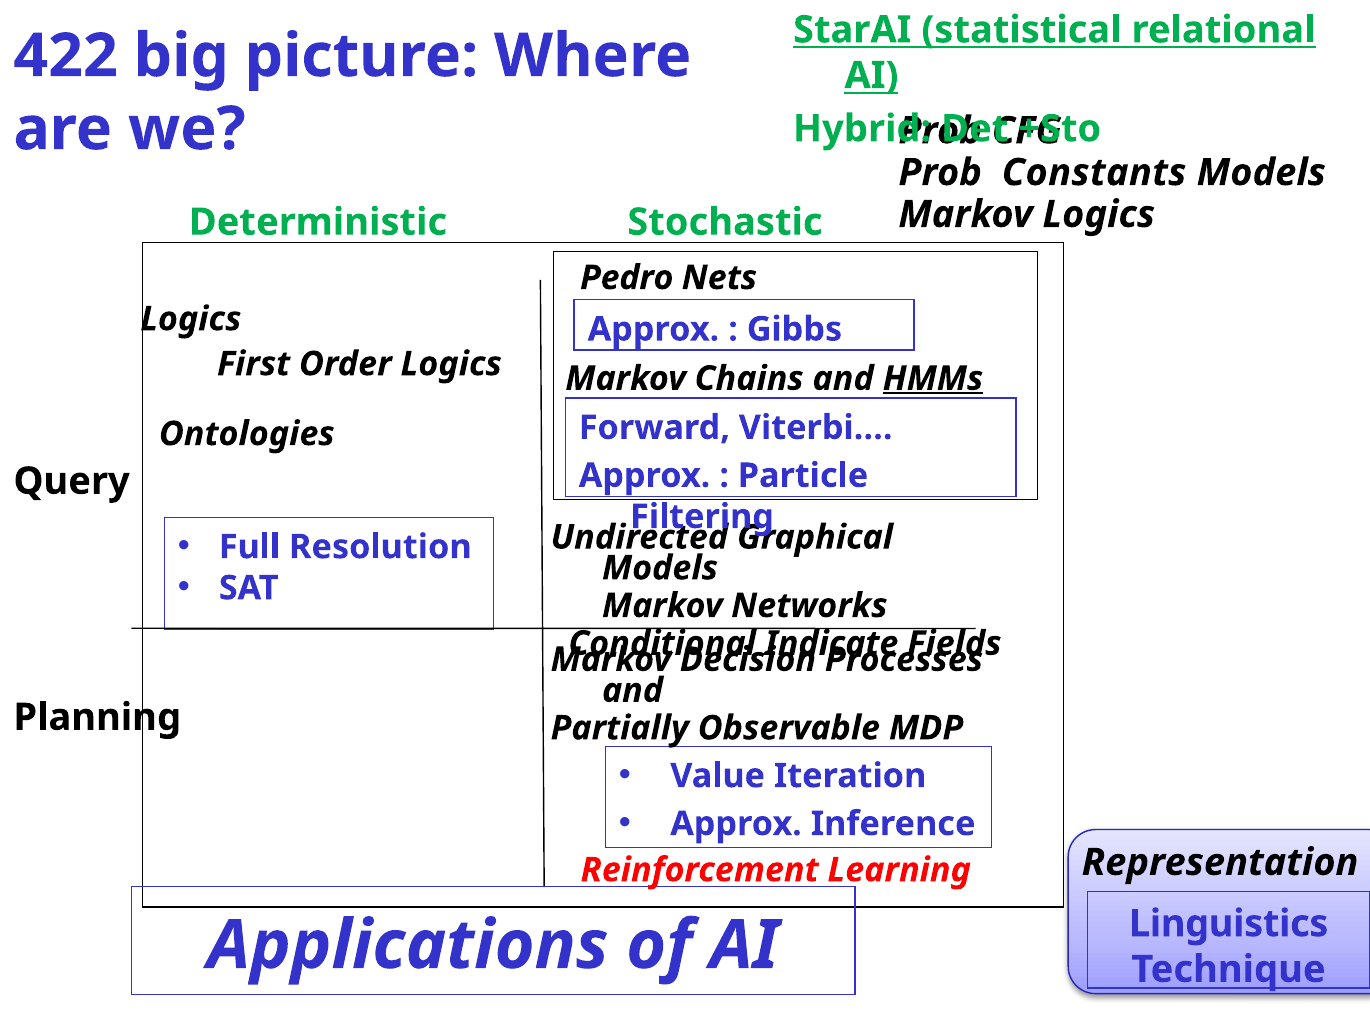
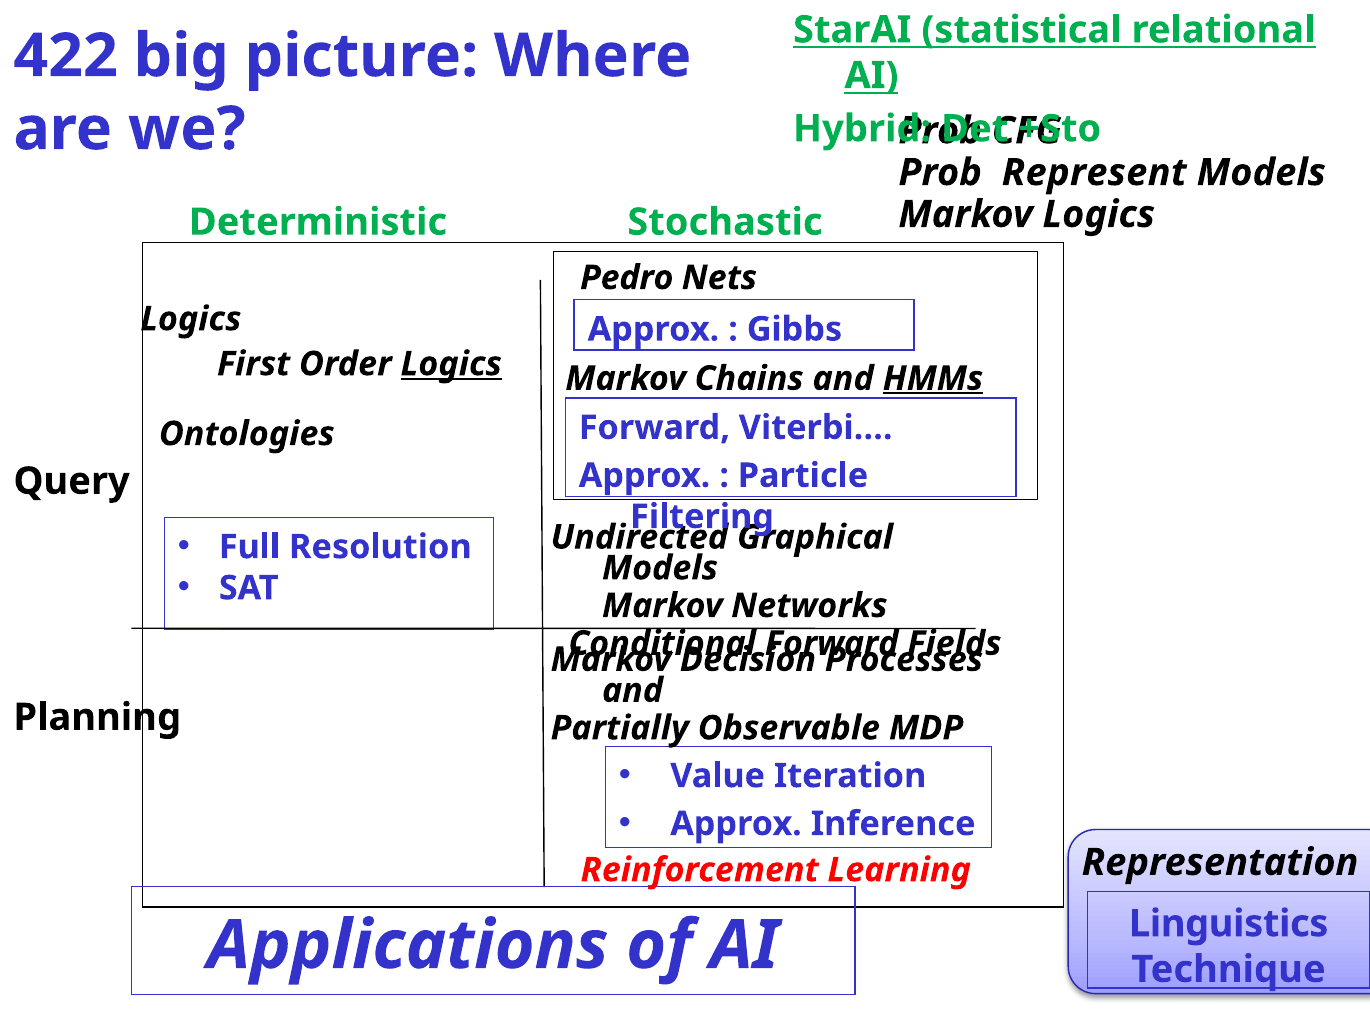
Constants: Constants -> Represent
Logics at (451, 364) underline: none -> present
Indicate at (832, 644): Indicate -> Forward
